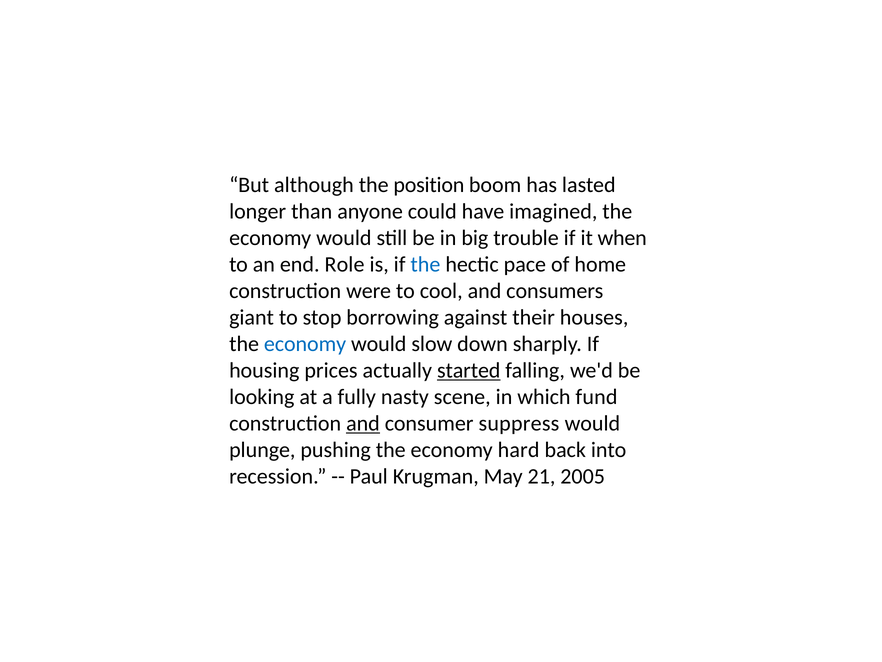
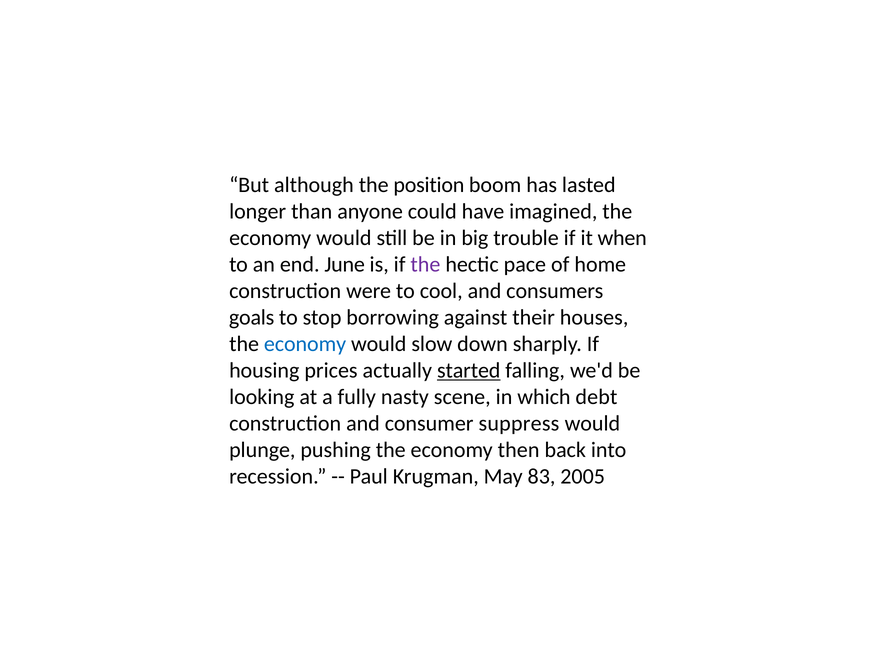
Role: Role -> June
the at (425, 264) colour: blue -> purple
giant: giant -> goals
fund: fund -> debt
and at (363, 423) underline: present -> none
hard: hard -> then
21: 21 -> 83
